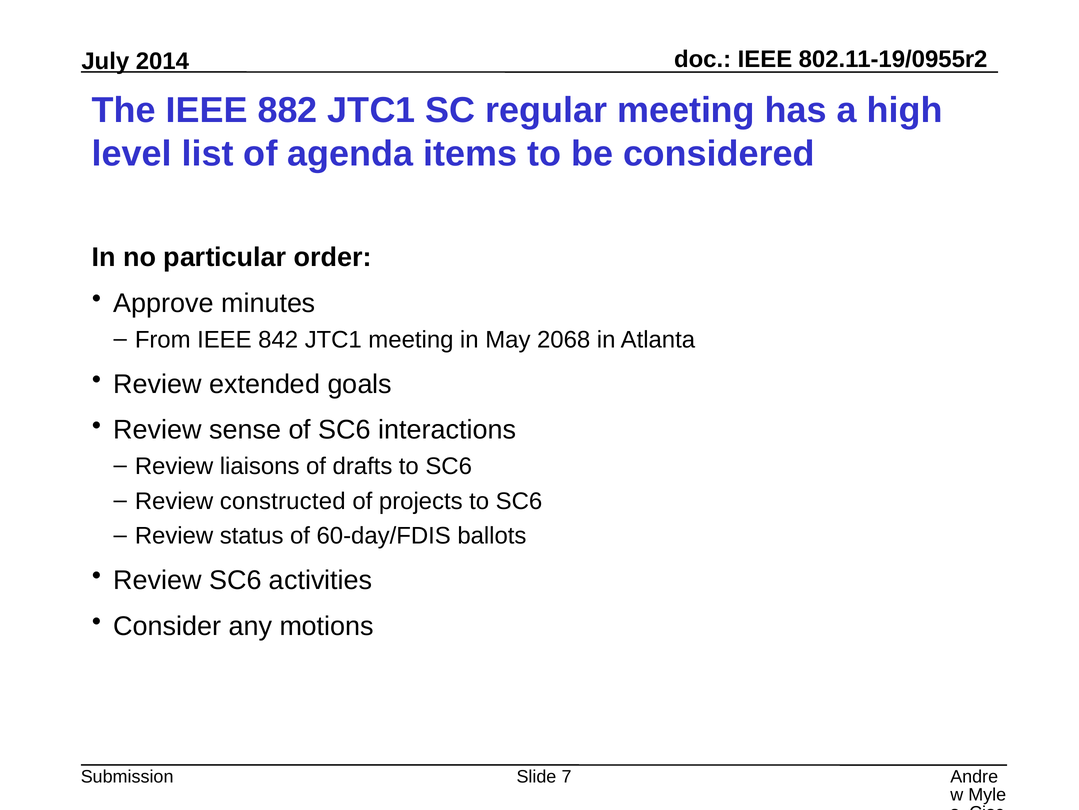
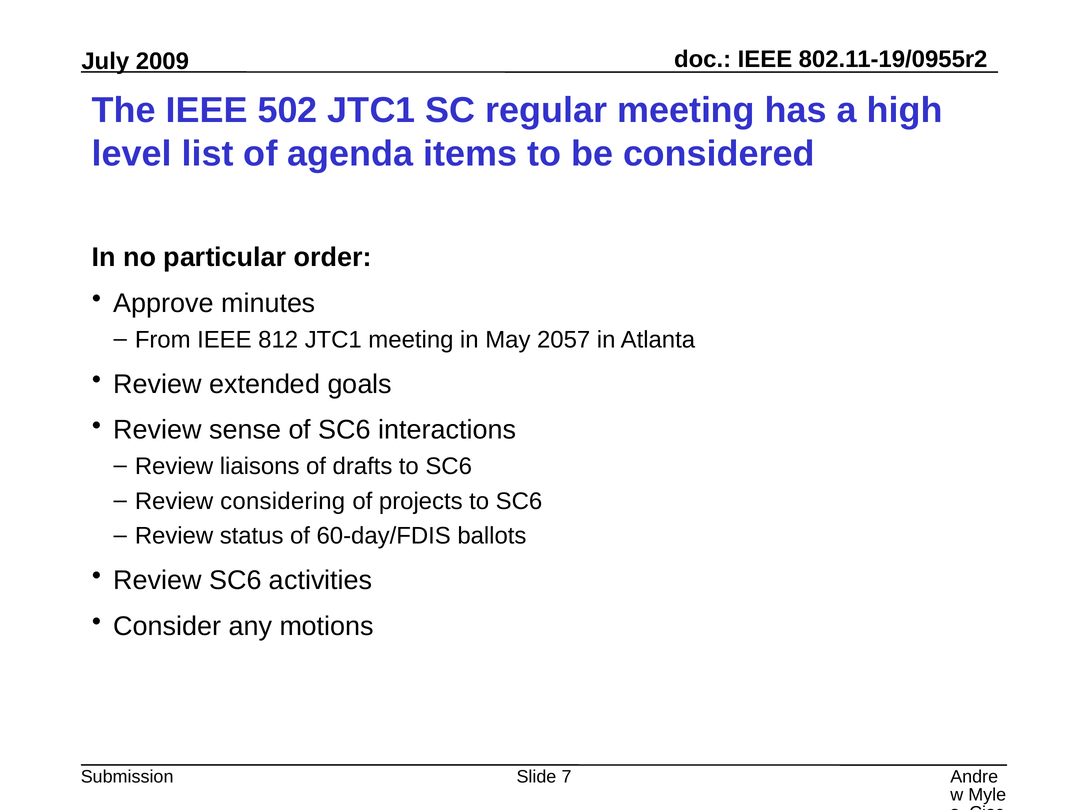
2014: 2014 -> 2009
882: 882 -> 502
842: 842 -> 812
2068: 2068 -> 2057
constructed: constructed -> considering
